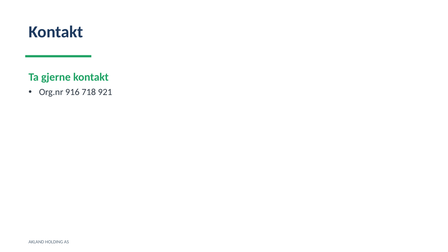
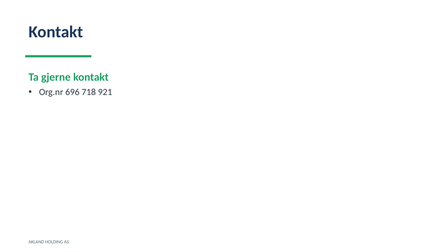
916: 916 -> 696
